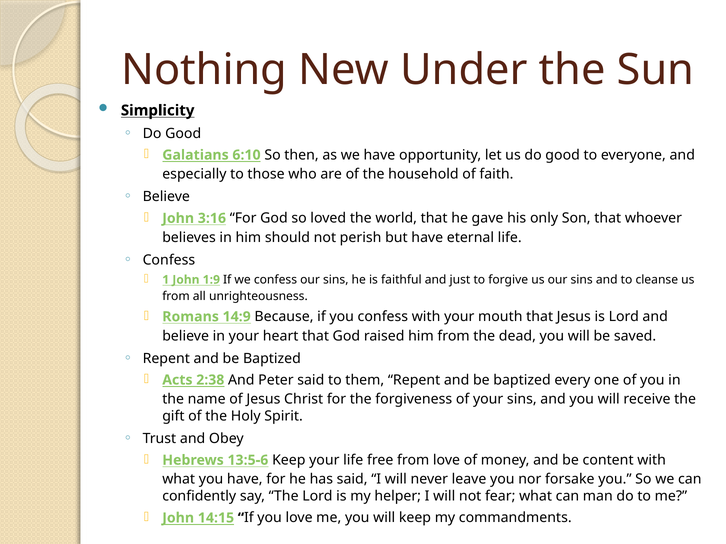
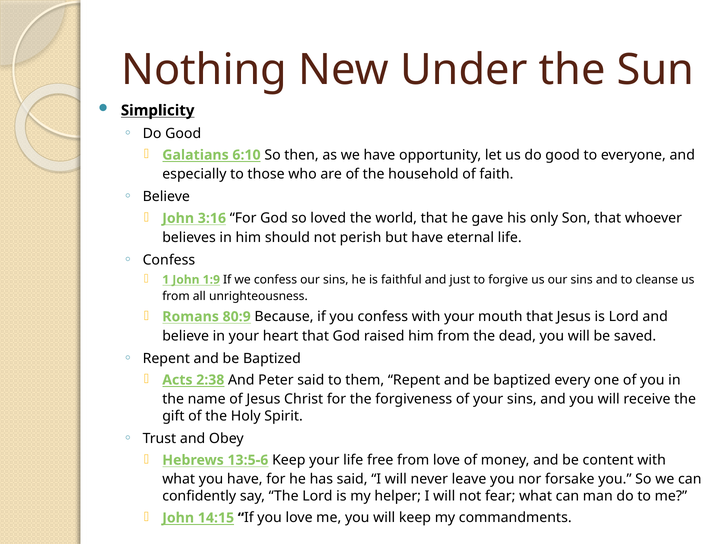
14:9: 14:9 -> 80:9
